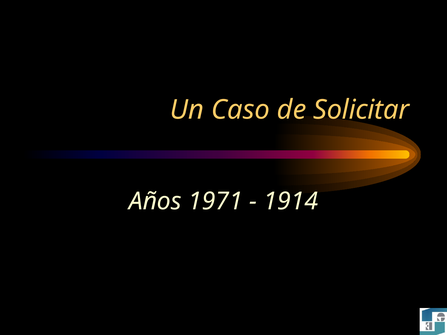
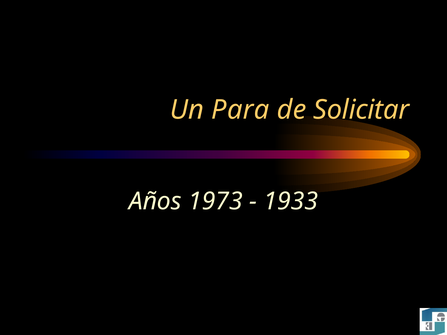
Caso: Caso -> Para
1971: 1971 -> 1973
1914: 1914 -> 1933
